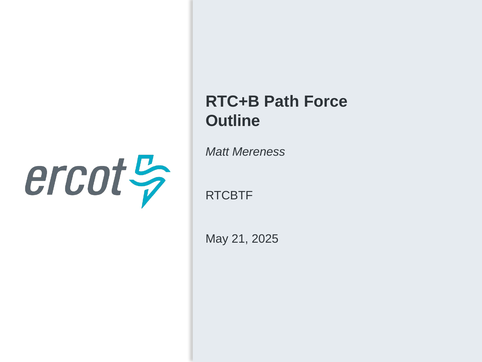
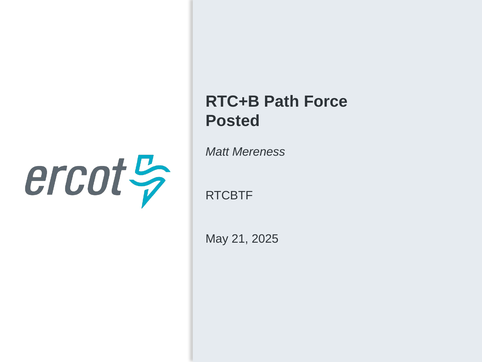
Outline: Outline -> Posted
